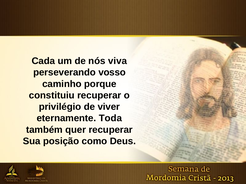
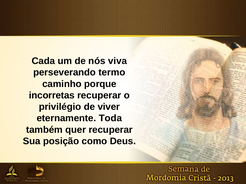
vosso: vosso -> termo
constituiu: constituiu -> incorretas
